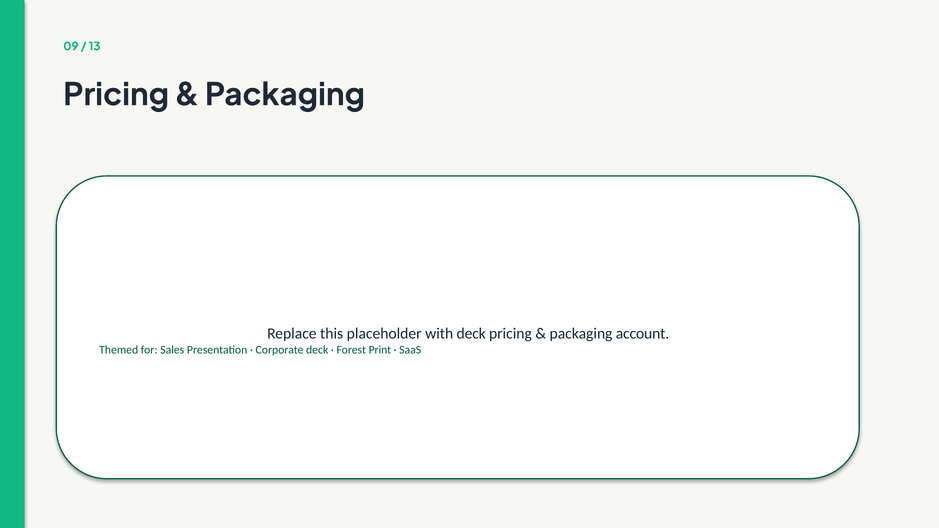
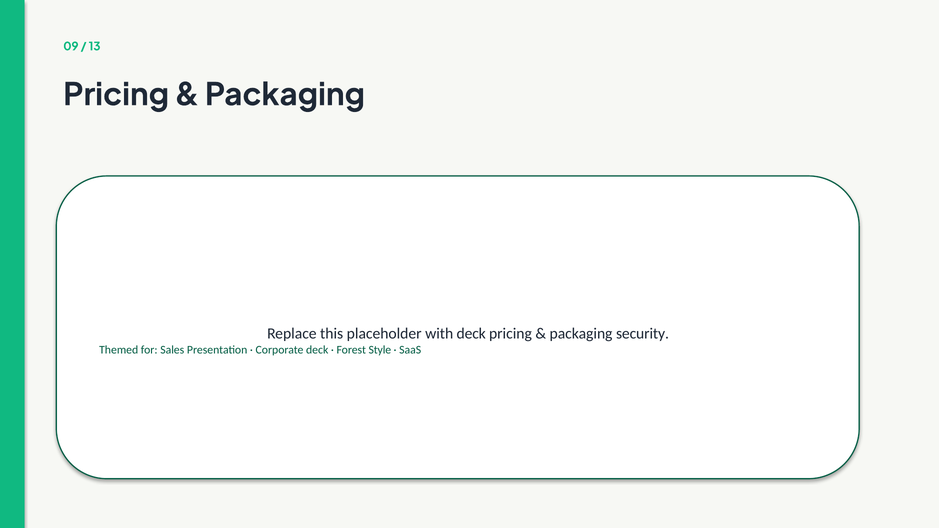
account: account -> security
Print: Print -> Style
